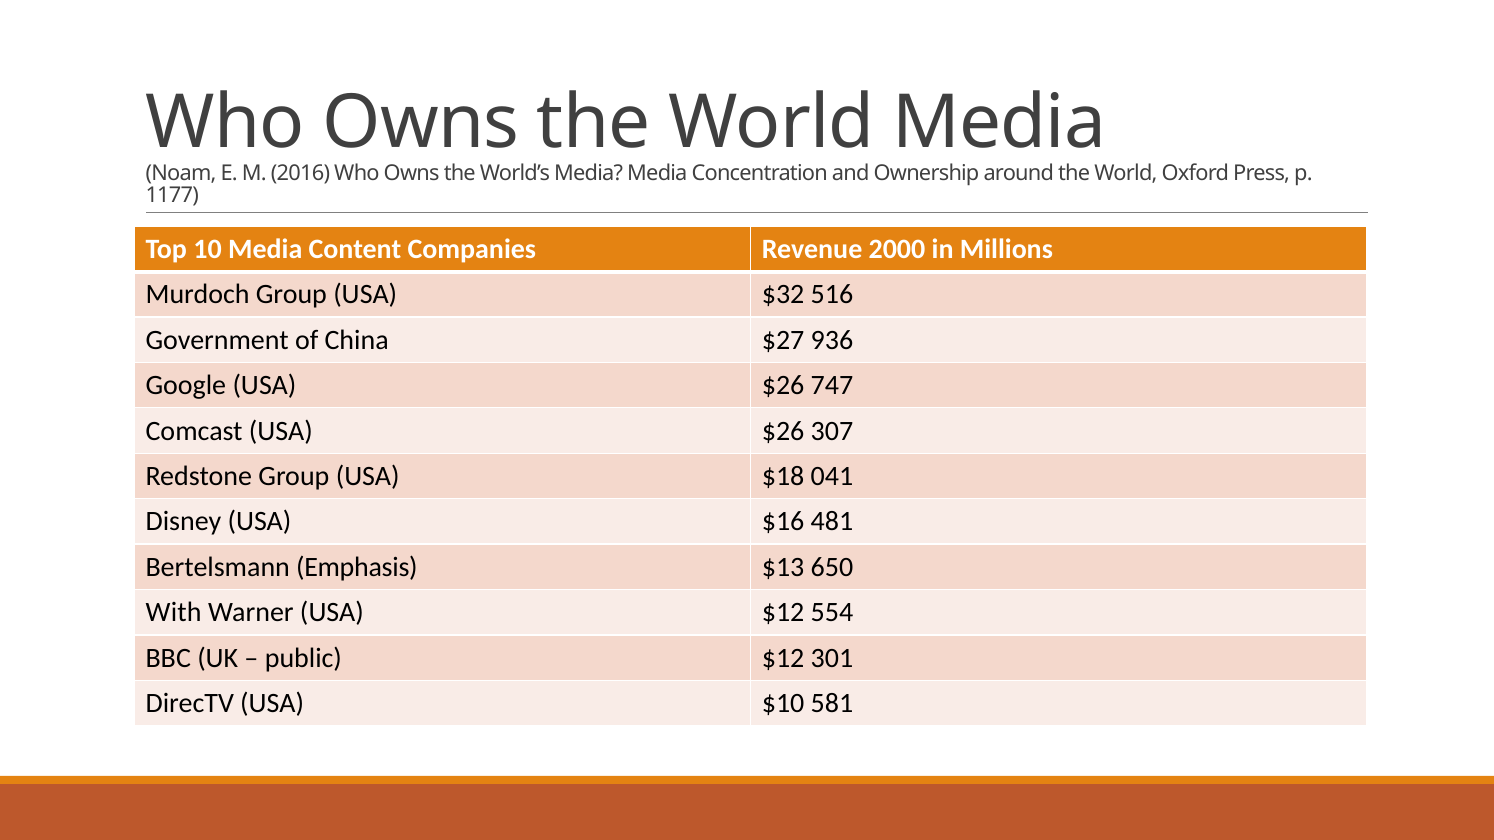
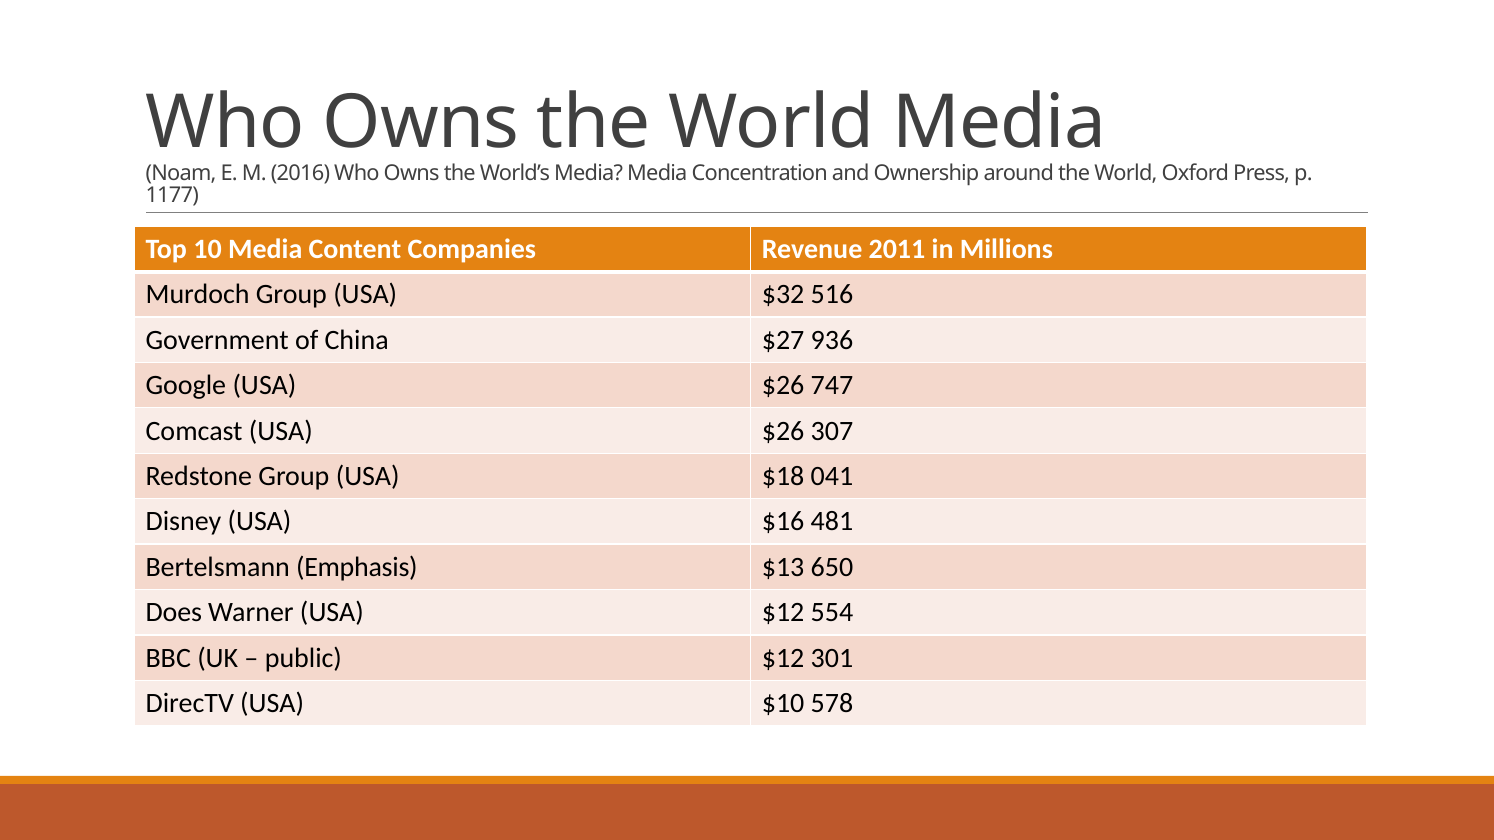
2000: 2000 -> 2011
With: With -> Does
581: 581 -> 578
